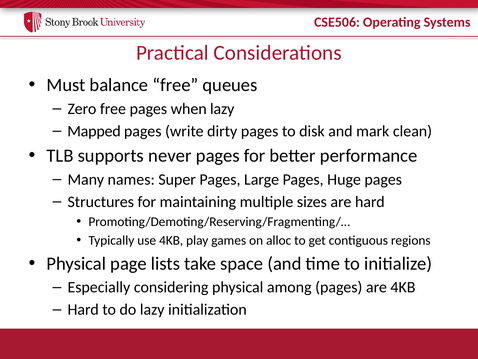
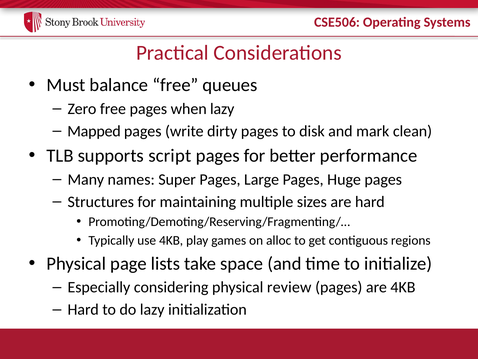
never: never -> script
among: among -> review
